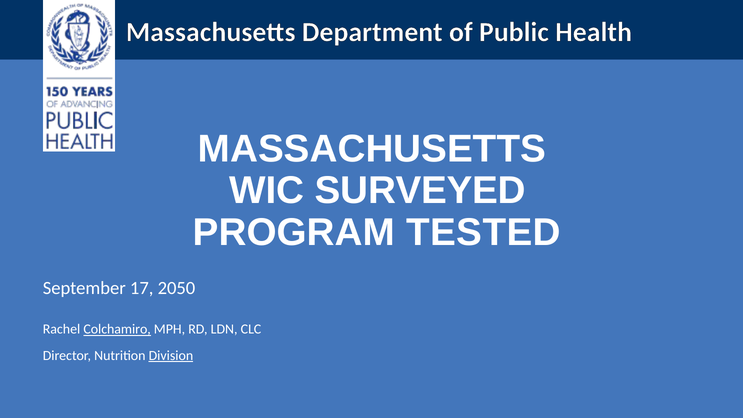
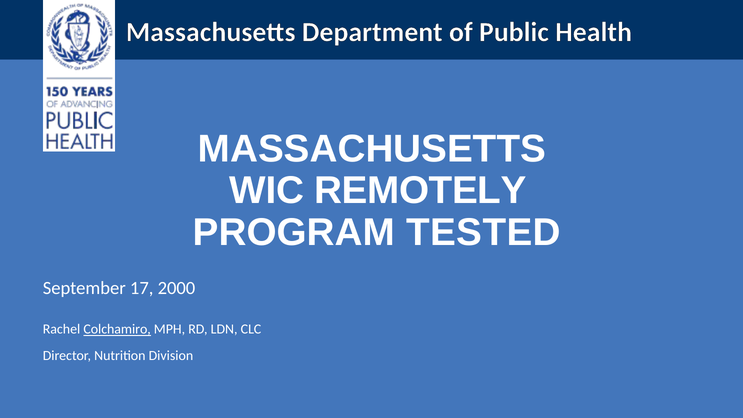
SURVEYED: SURVEYED -> REMOTELY
2050: 2050 -> 2000
Division underline: present -> none
